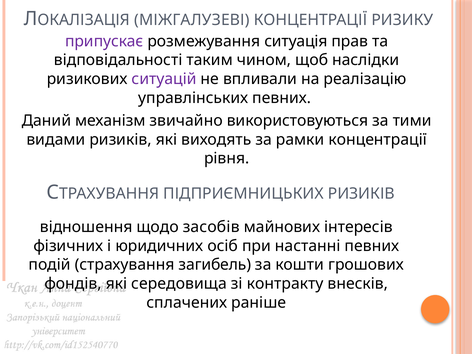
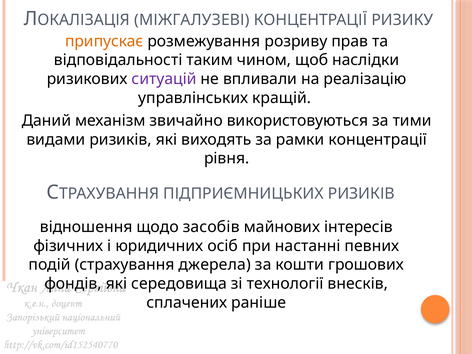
припускає colour: purple -> orange
ситуація: ситуація -> розриву
управлінських певних: певних -> кращій
загибель: загибель -> джерела
контракту: контракту -> технології
